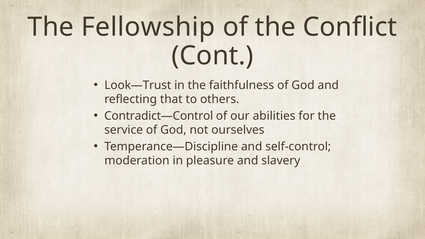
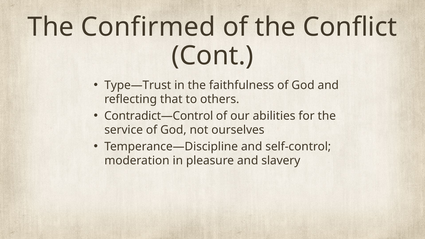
Fellowship: Fellowship -> Confirmed
Look—Trust: Look—Trust -> Type—Trust
